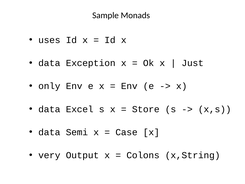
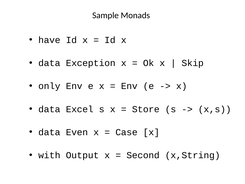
uses: uses -> have
Just: Just -> Skip
Semi: Semi -> Even
very: very -> with
Colons: Colons -> Second
